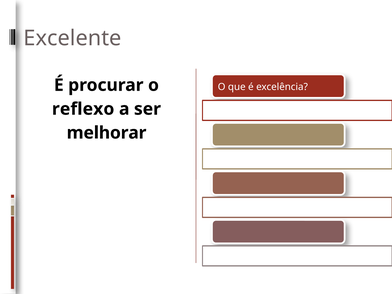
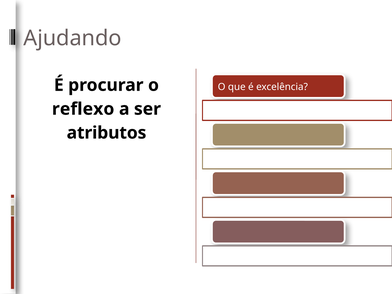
Excelente: Excelente -> Ajudando
melhorar: melhorar -> atributos
